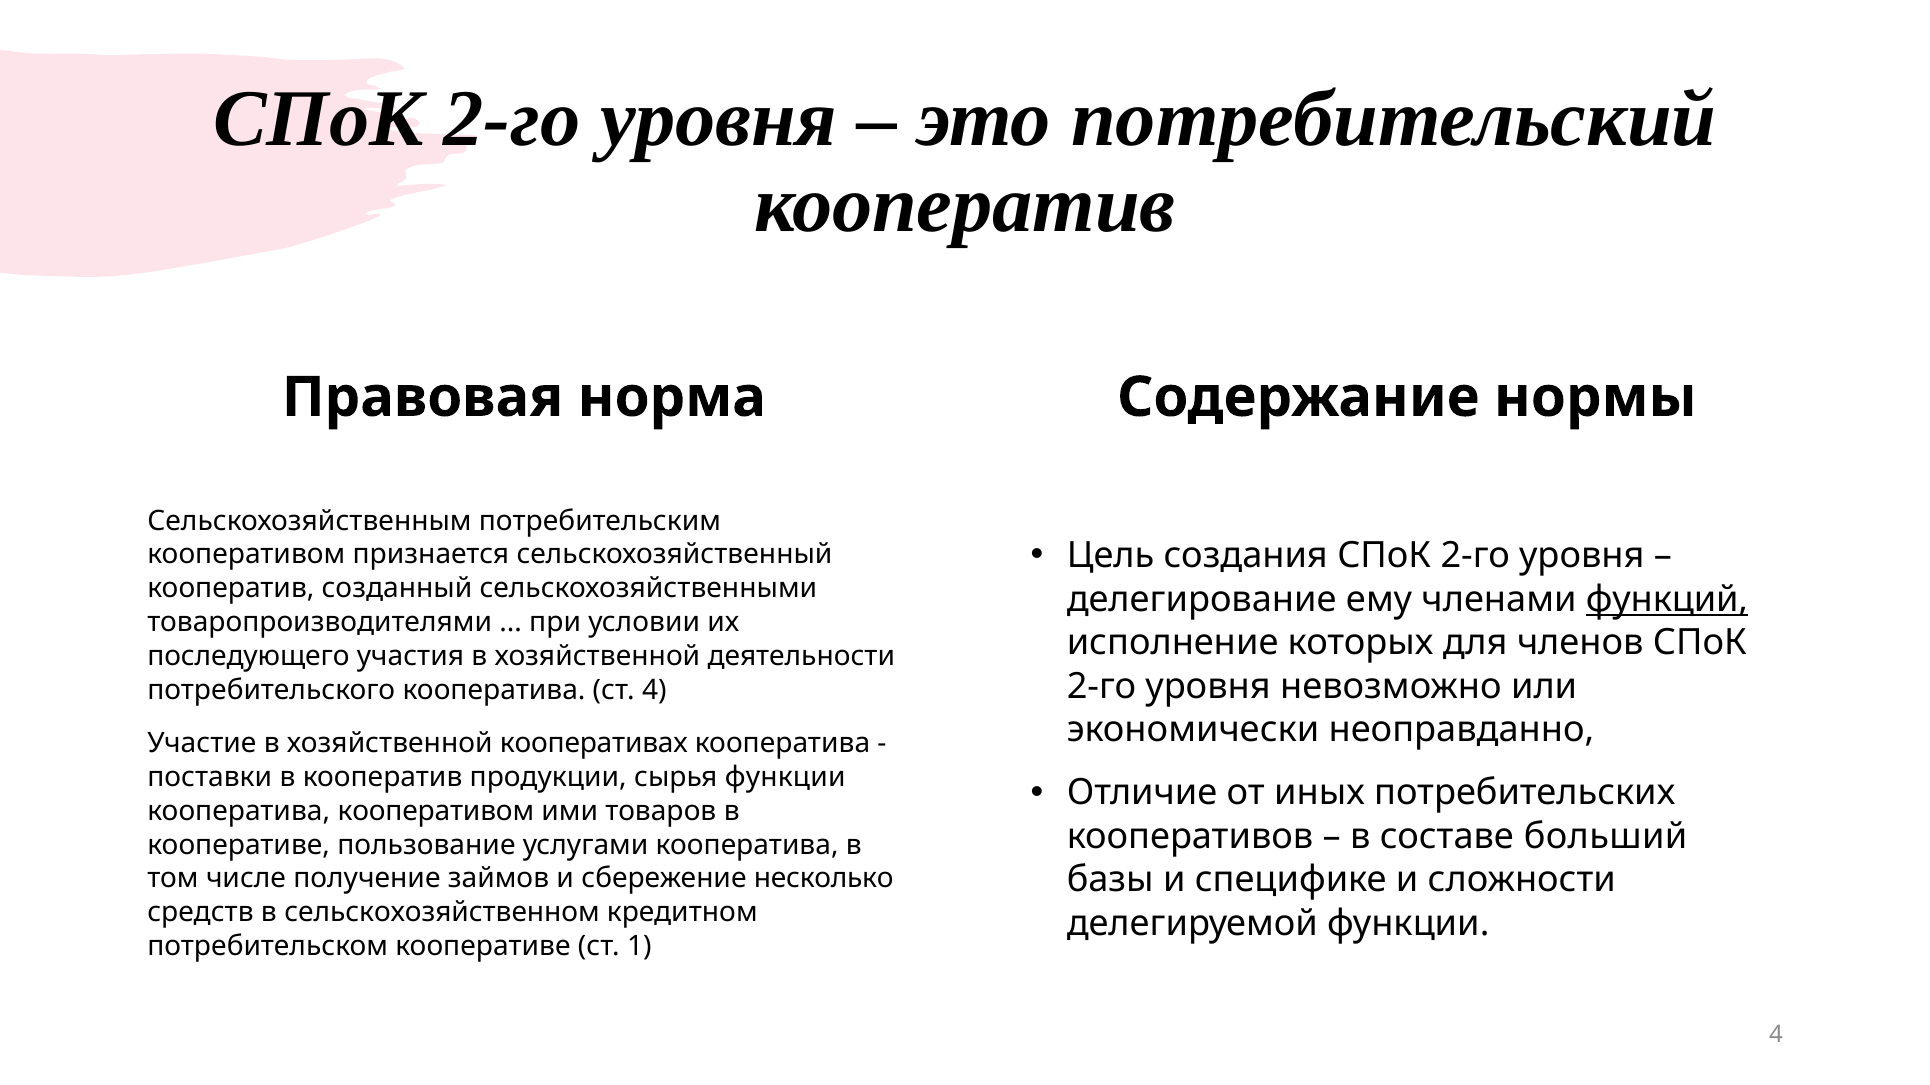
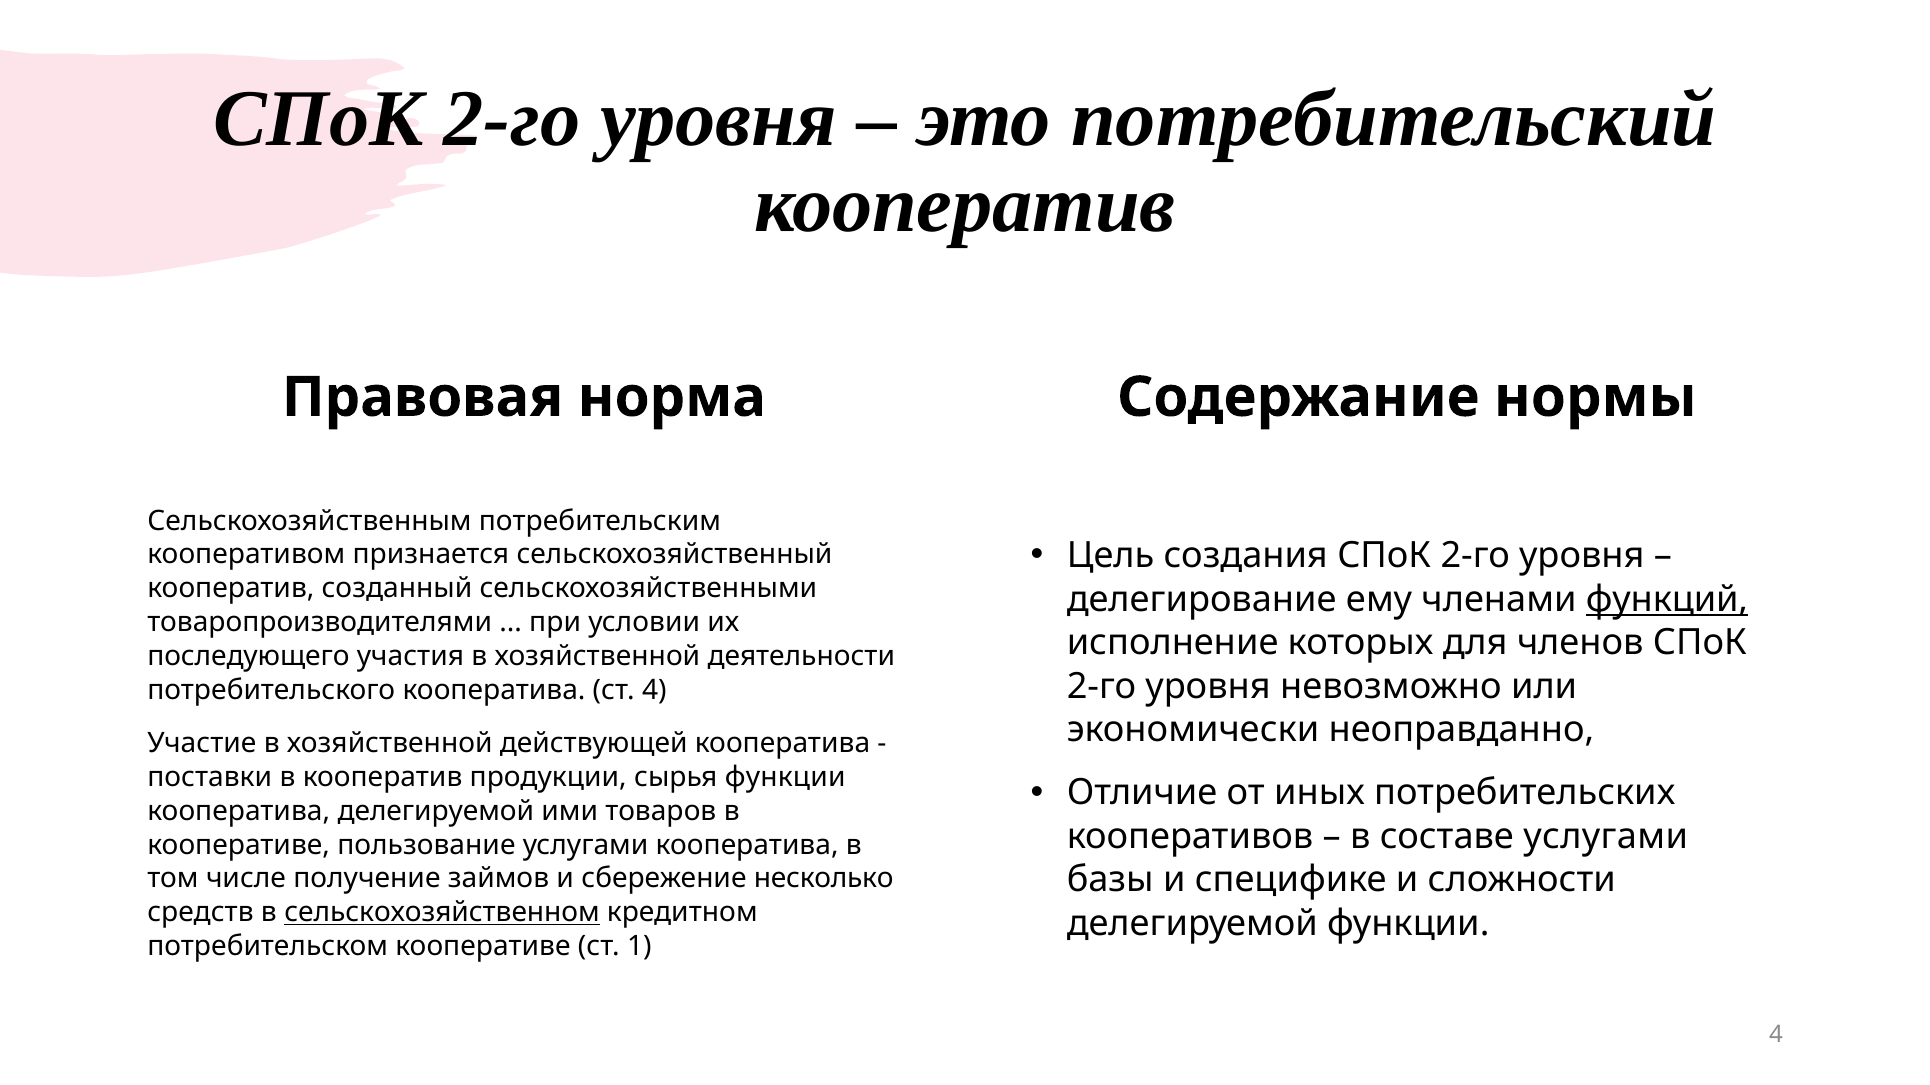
кооперативах: кооперативах -> действующей
кооператива кооперативом: кооперативом -> делегируемой
составе больший: больший -> услугами
сельскохозяйственном underline: none -> present
